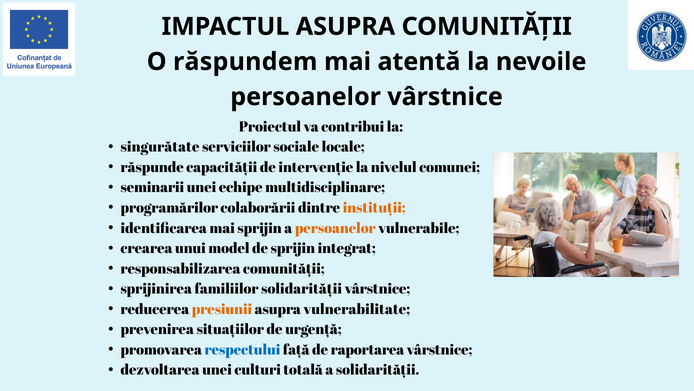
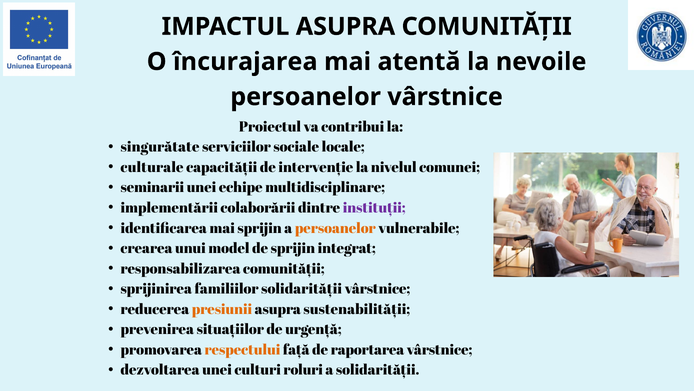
răspundem: răspundem -> încurajarea
răspunde: răspunde -> culturale
programărilor: programărilor -> implementării
instituții colour: orange -> purple
vulnerabilitate: vulnerabilitate -> sustenabilității
respectului colour: blue -> orange
totală: totală -> roluri
